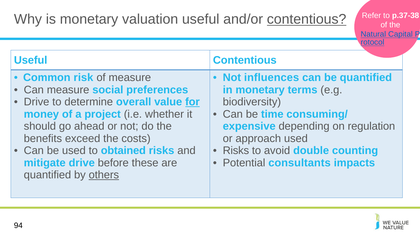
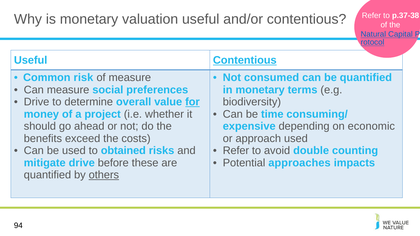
contentious at (307, 19) underline: present -> none
Contentious at (245, 60) underline: none -> present
influences: influences -> consumed
regulation: regulation -> economic
Risks at (236, 151): Risks -> Refer
consultants: consultants -> approaches
